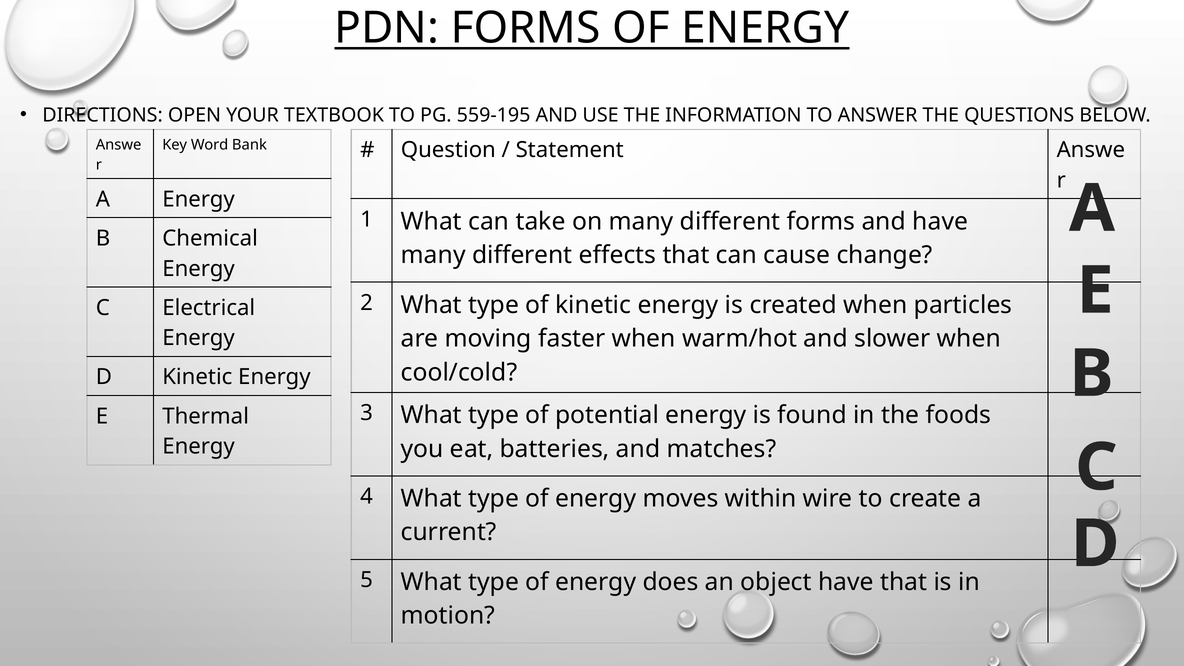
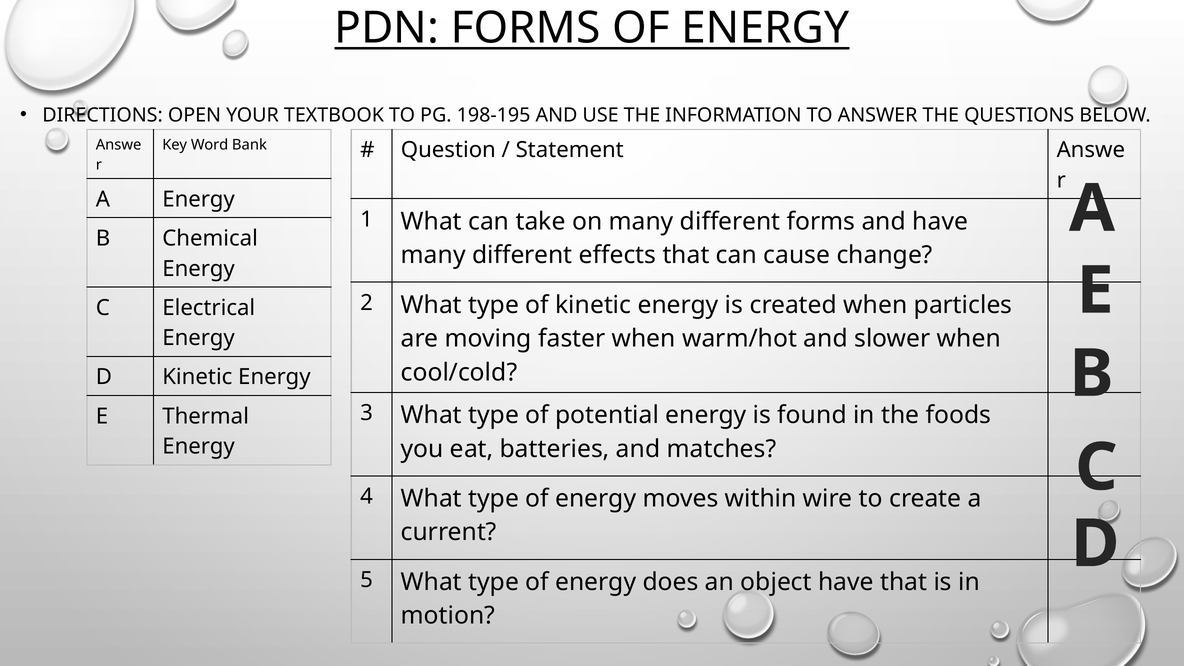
559-195: 559-195 -> 198-195
